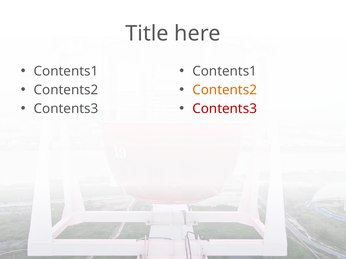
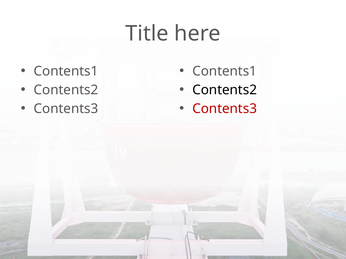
Contents2 at (225, 90) colour: orange -> black
